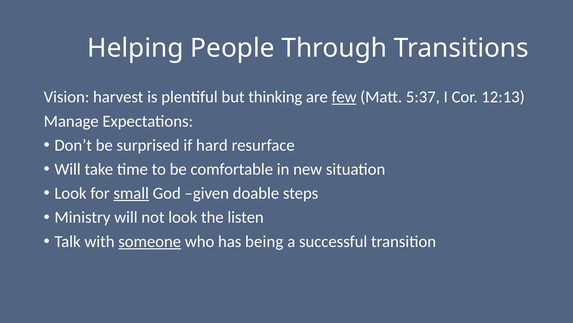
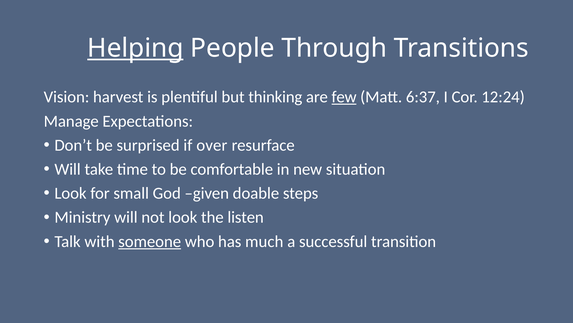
Helping underline: none -> present
5:37: 5:37 -> 6:37
12:13: 12:13 -> 12:24
hard: hard -> over
small underline: present -> none
being: being -> much
